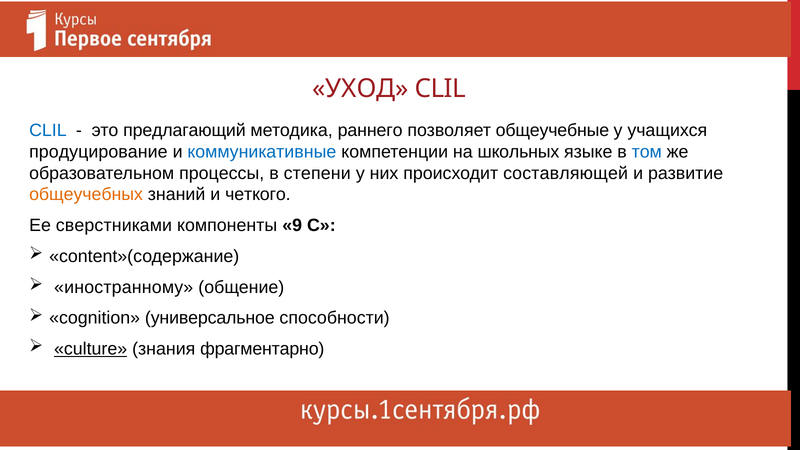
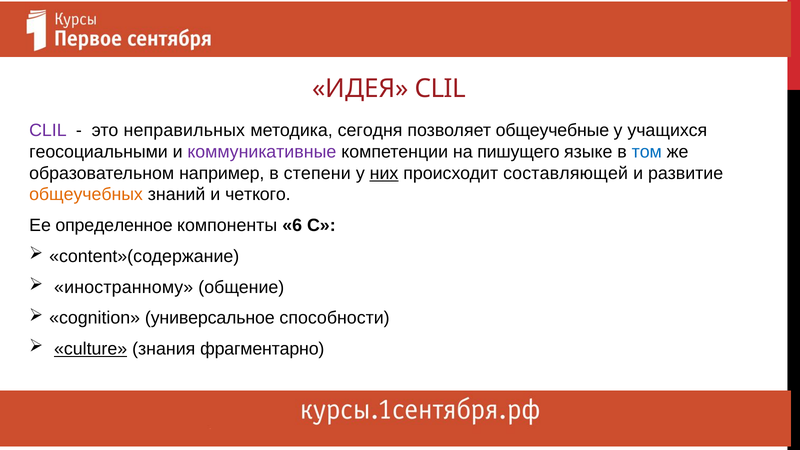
УХОД: УХОД -> ИДЕЯ
CLIL at (48, 131) colour: blue -> purple
предлагающий: предлагающий -> неправильных
раннего: раннего -> сегодня
продуцирование: продуцирование -> геосоциальными
коммуникативные colour: blue -> purple
школьных: школьных -> пишущего
процессы: процессы -> например
них underline: none -> present
сверстниками: сверстниками -> определенное
9: 9 -> 6
